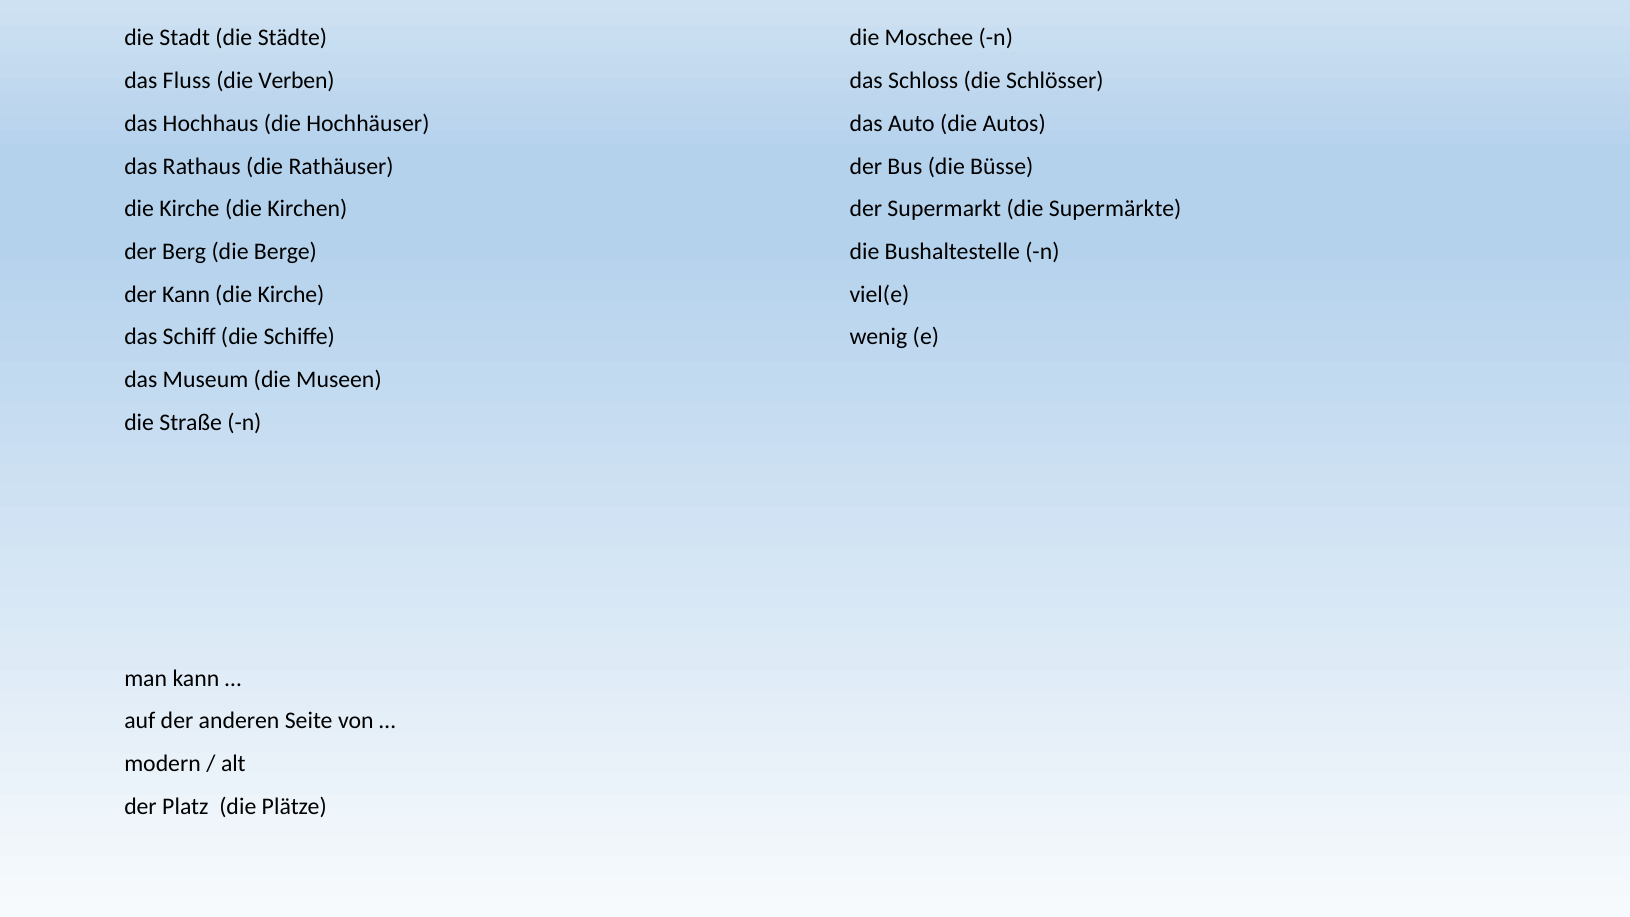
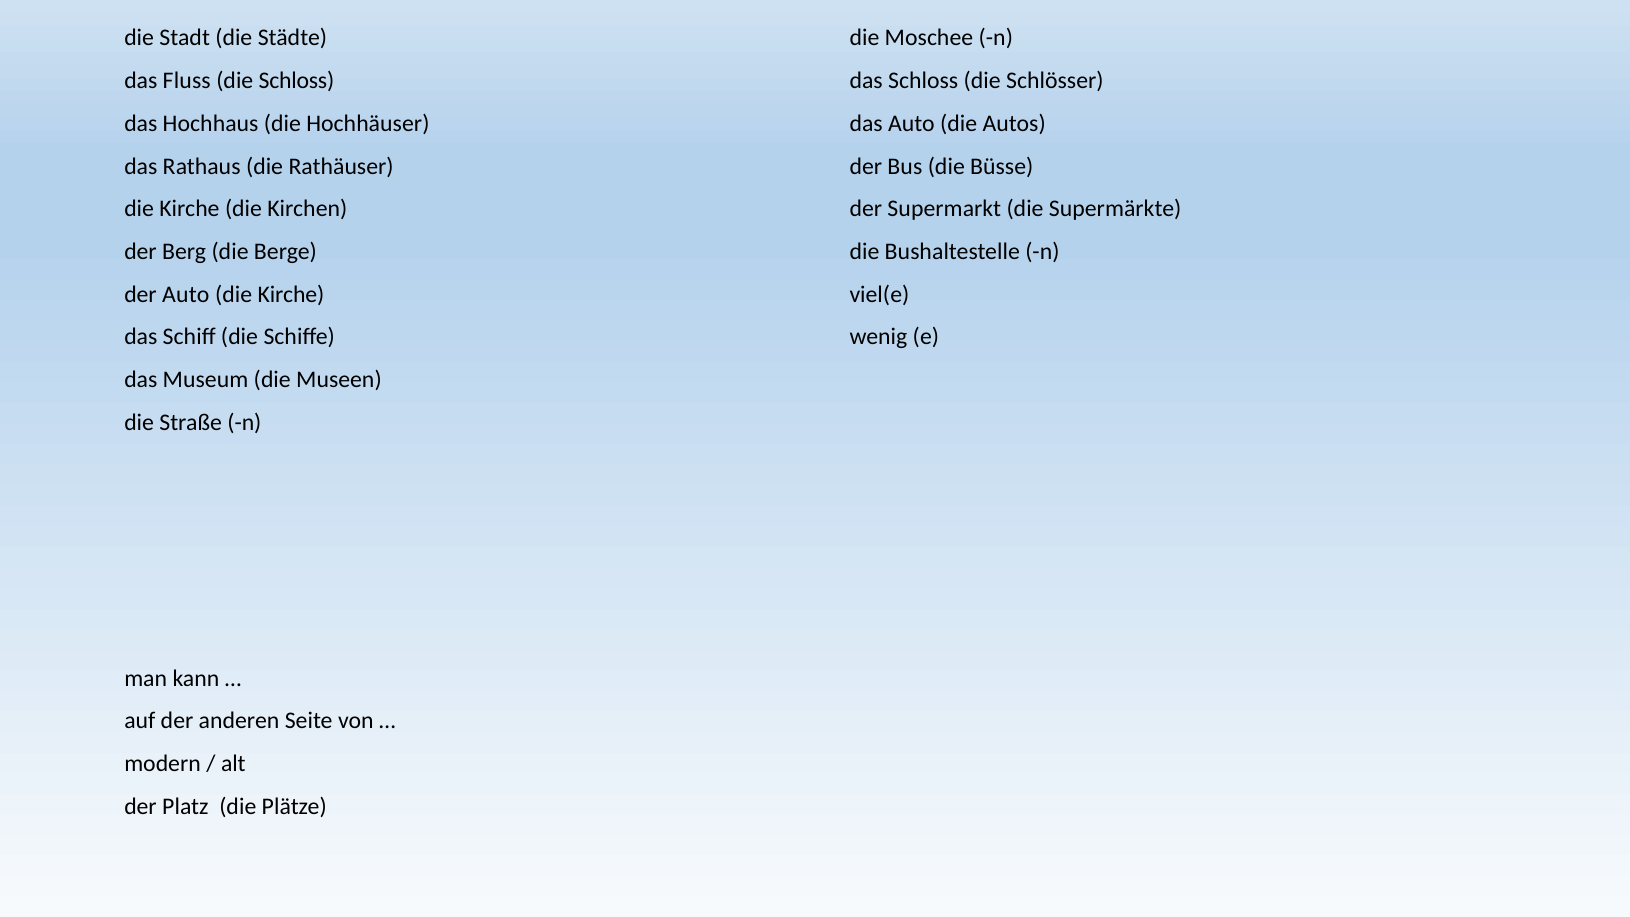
die Verben: Verben -> Schloss
der Kann: Kann -> Auto
